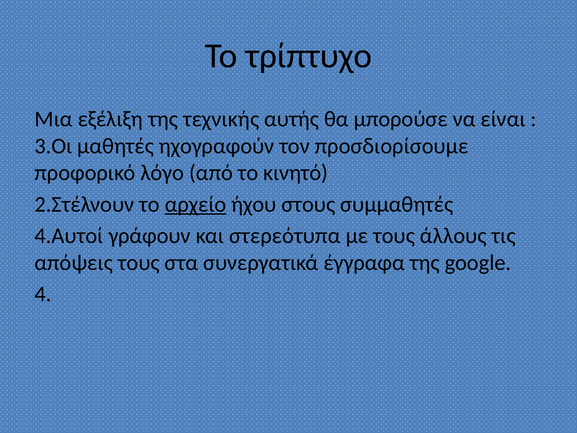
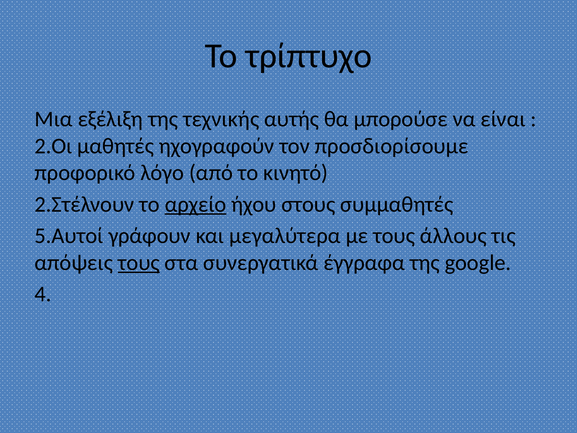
3.Οι: 3.Οι -> 2.Οι
4.Αυτοί: 4.Αυτοί -> 5.Αυτοί
στερεότυπα: στερεότυπα -> μεγαλύτερα
τους at (139, 263) underline: none -> present
